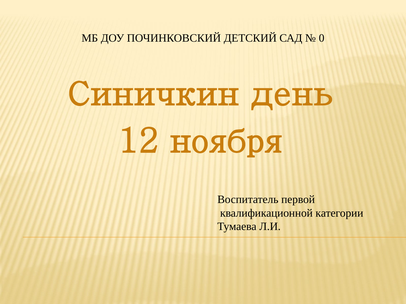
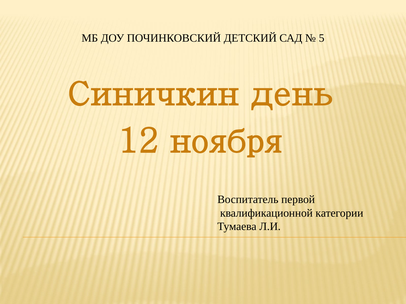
0: 0 -> 5
